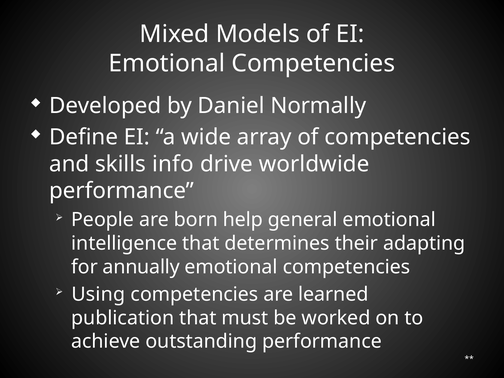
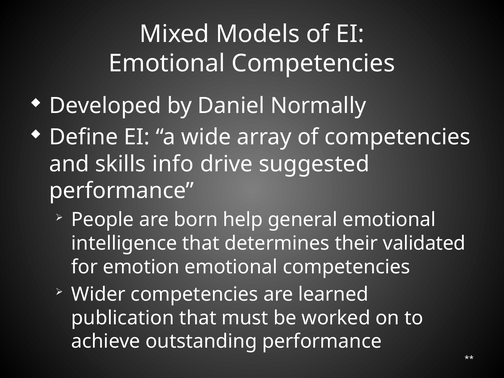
worldwide: worldwide -> suggested
adapting: adapting -> validated
annually: annually -> emotion
Using: Using -> Wider
